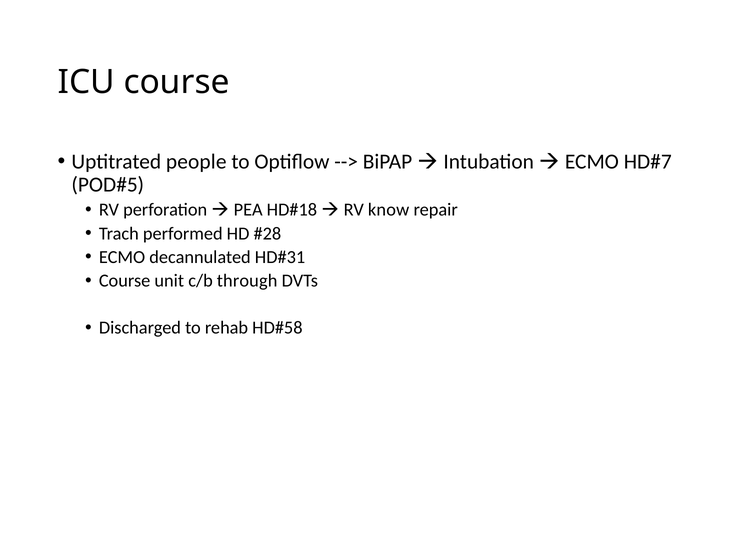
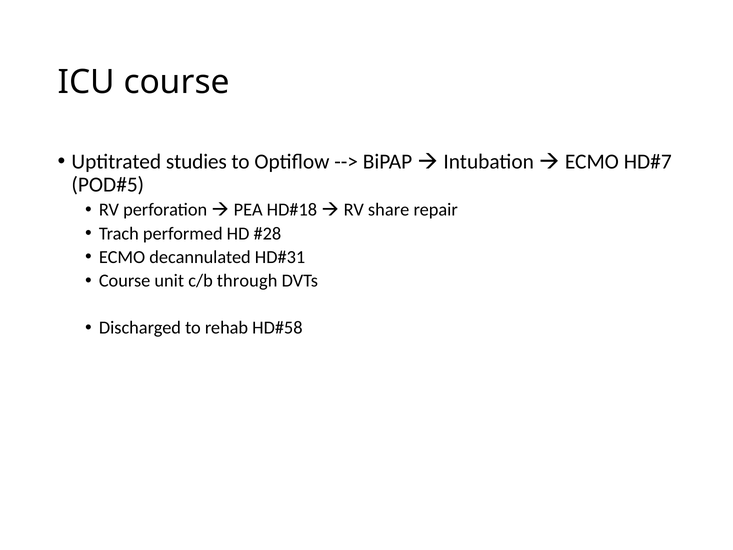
people: people -> studies
know: know -> share
